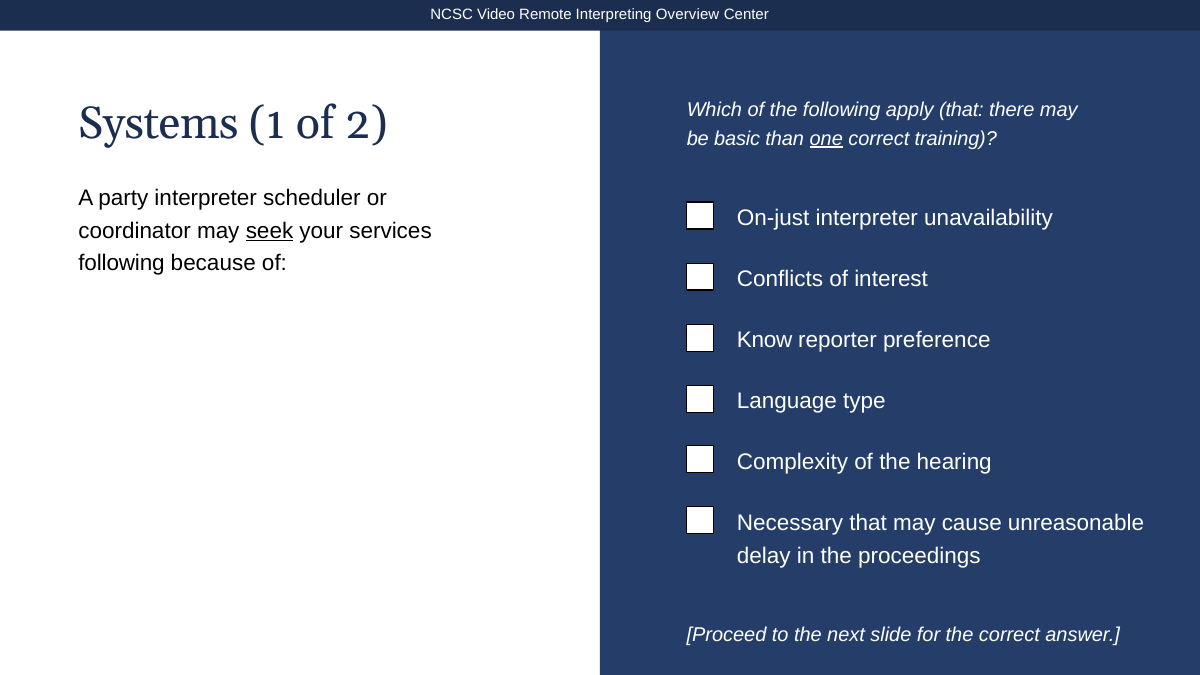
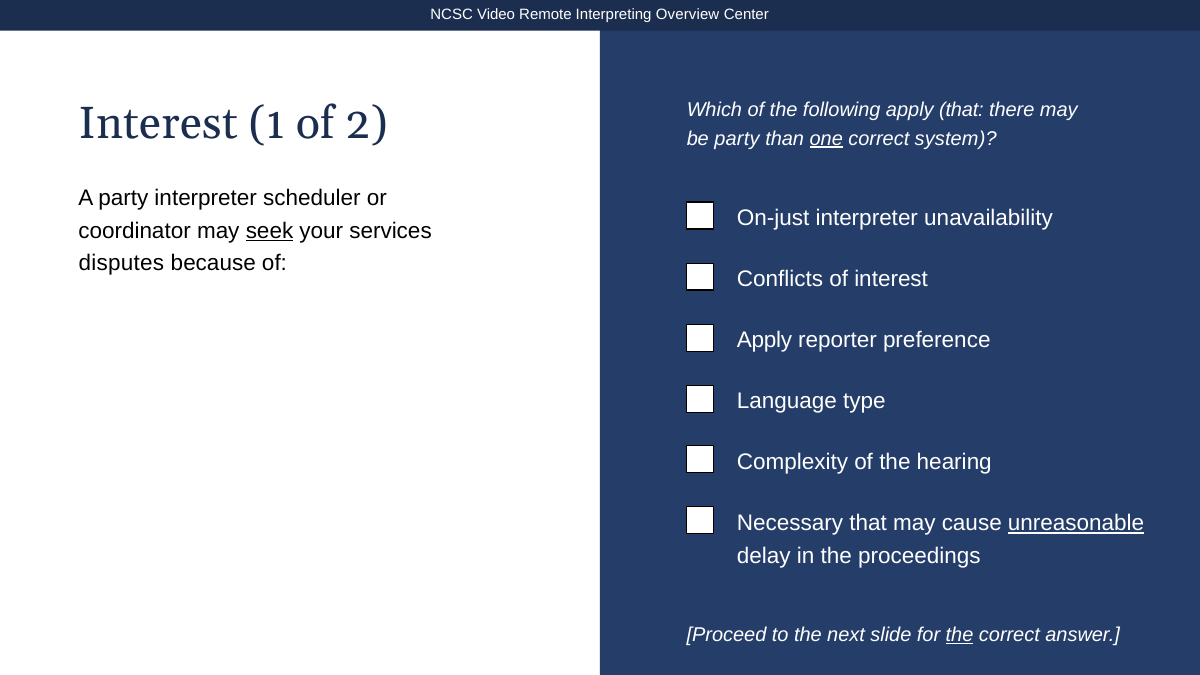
Systems at (158, 124): Systems -> Interest
be basic: basic -> party
training: training -> system
following at (122, 263): following -> disputes
Know at (765, 340): Know -> Apply
unreasonable underline: none -> present
the at (960, 635) underline: none -> present
